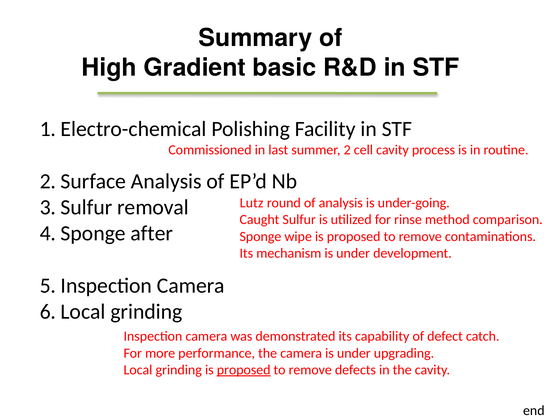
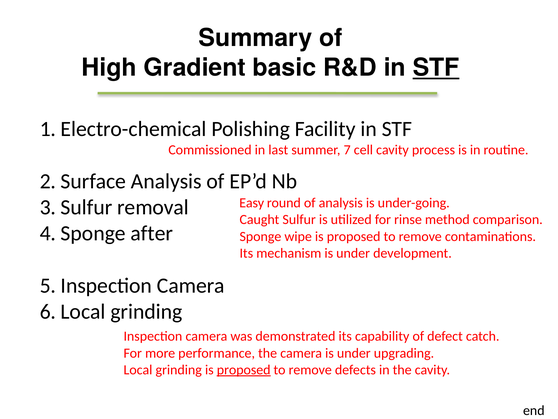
STF at (436, 68) underline: none -> present
2: 2 -> 7
Lutz: Lutz -> Easy
